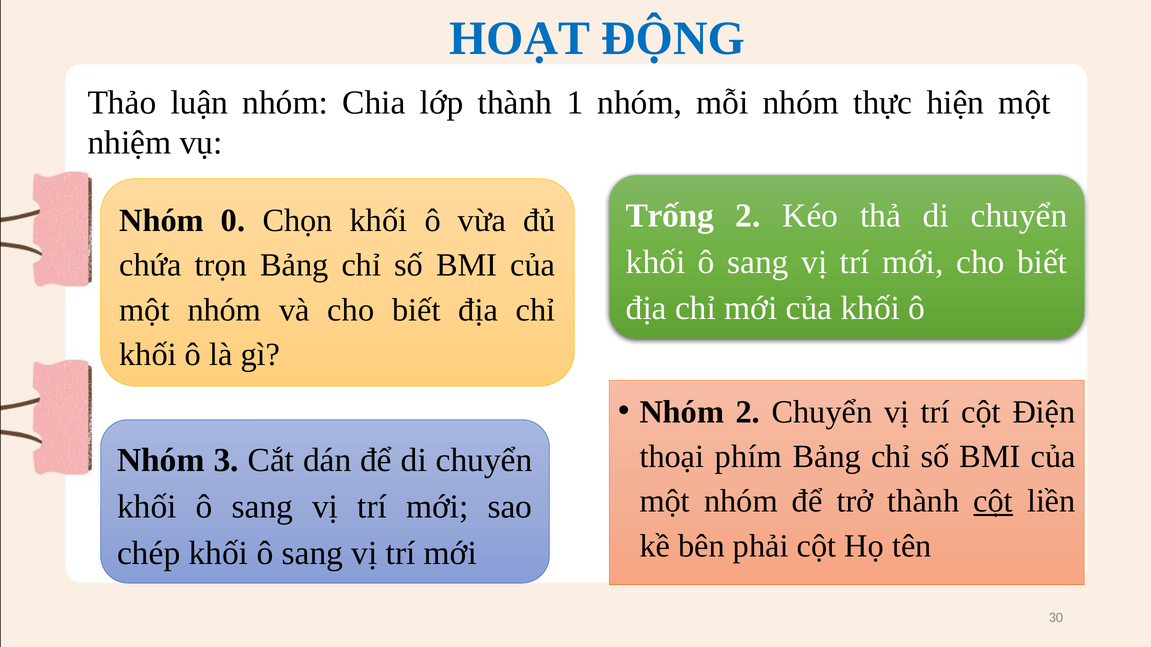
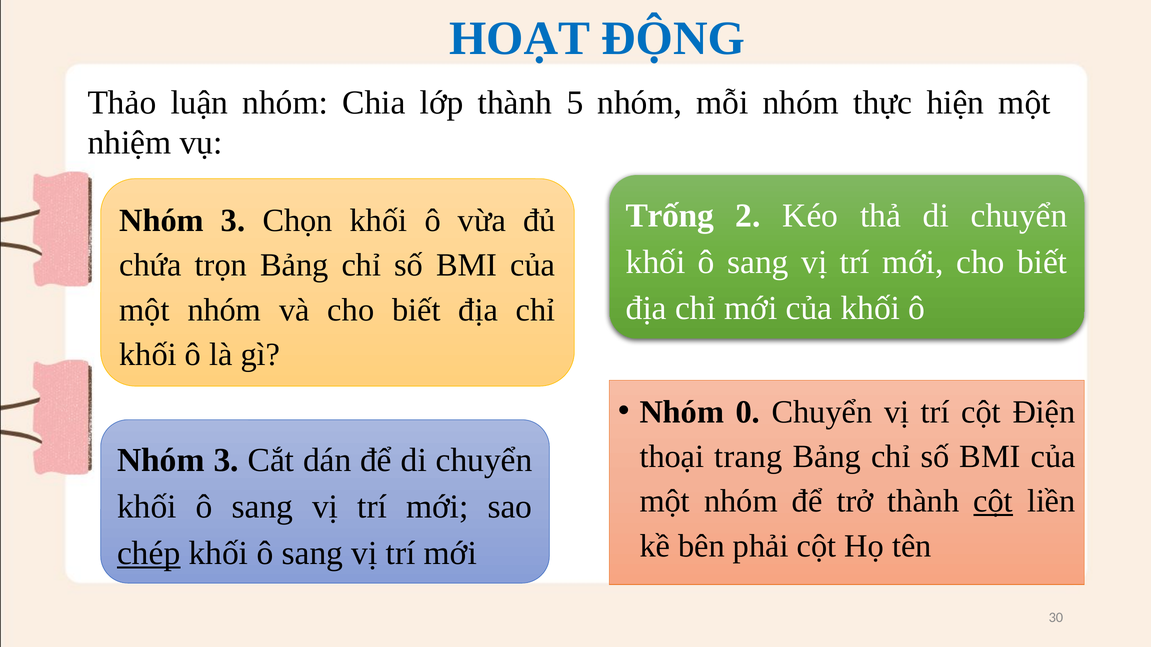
1: 1 -> 5
0 at (233, 221): 0 -> 3
Nhóm 2: 2 -> 0
phím: phím -> trang
chép underline: none -> present
